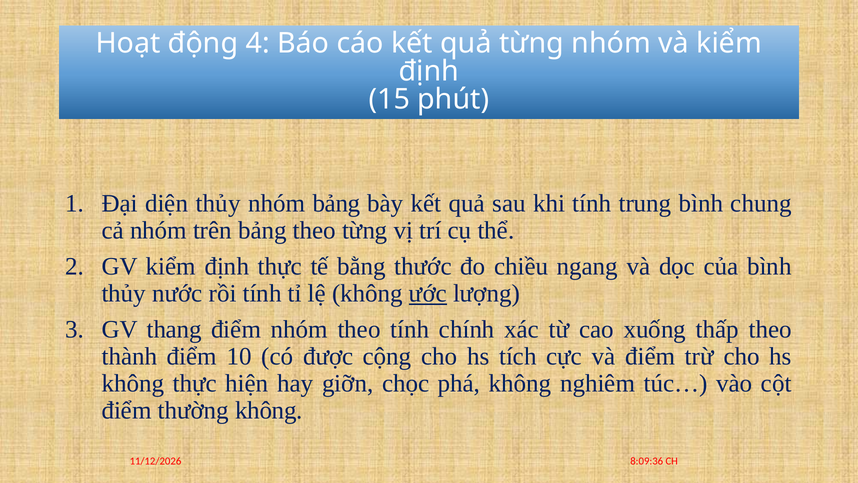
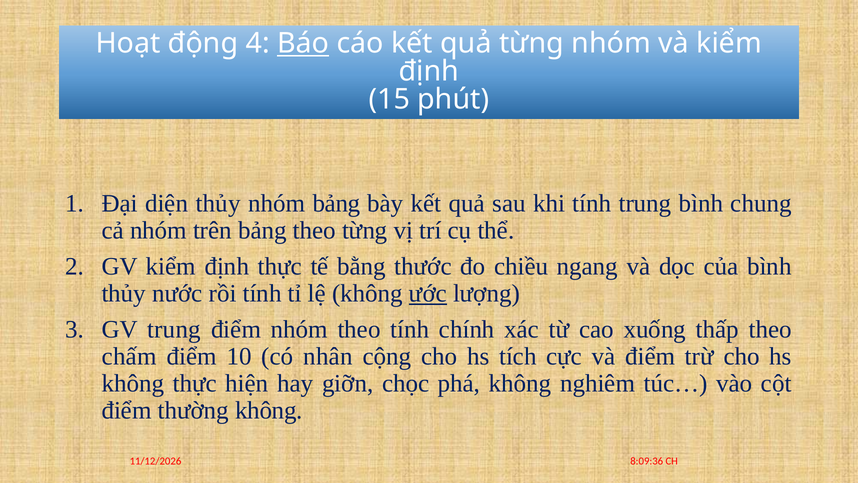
Báo underline: none -> present
GV thang: thang -> trung
thành: thành -> chấm
được: được -> nhân
